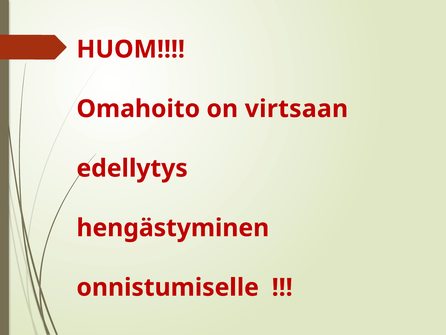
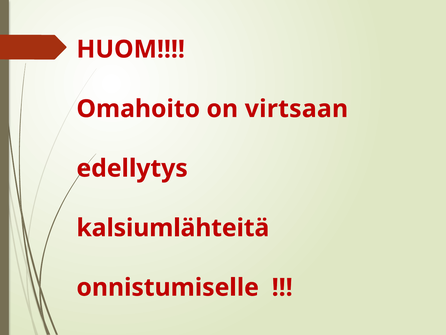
hengästyminen: hengästyminen -> kalsiumlähteitä
